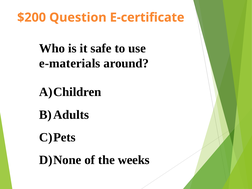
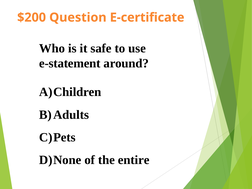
e-materials: e-materials -> e-statement
weeks: weeks -> entire
